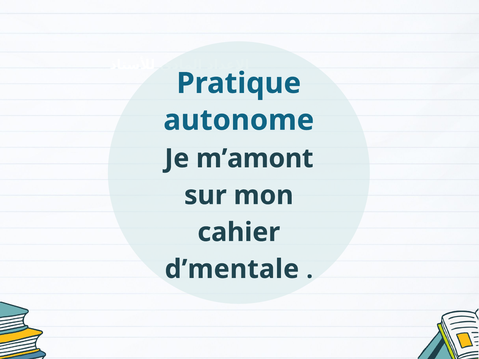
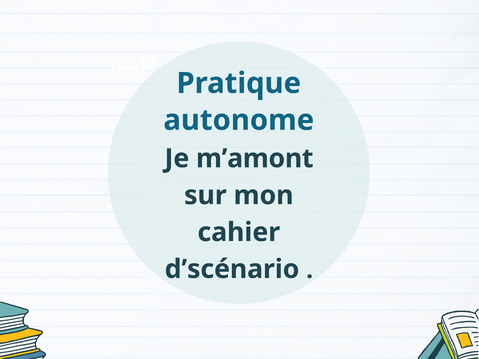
d’mentale: d’mentale -> d’scénario
